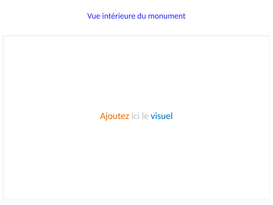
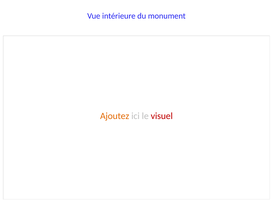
visuel colour: blue -> red
